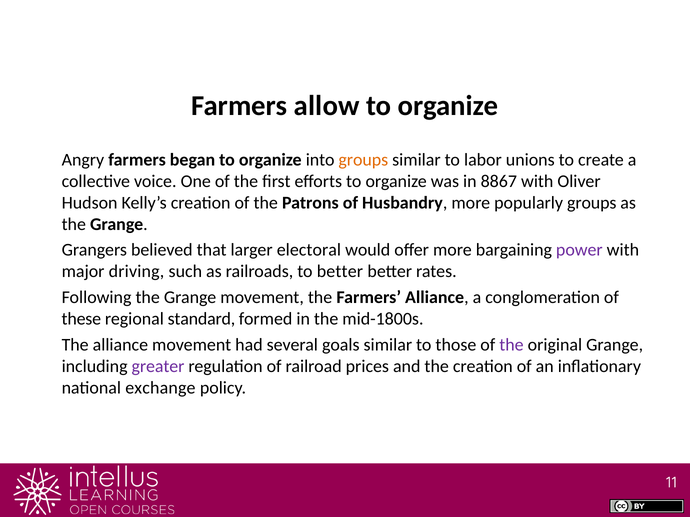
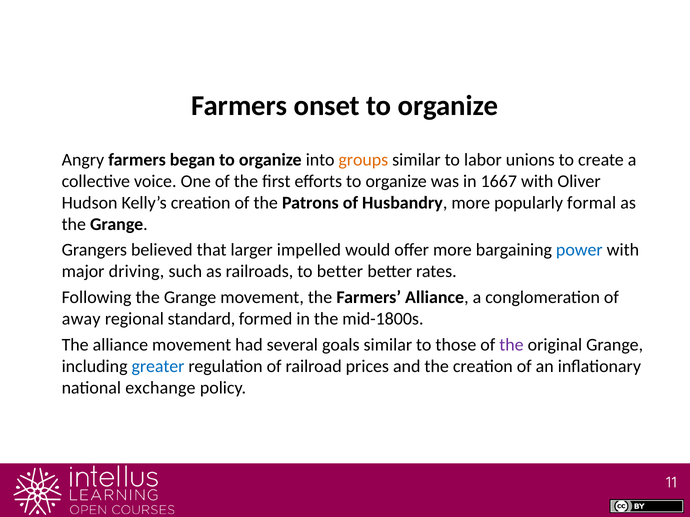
allow: allow -> onset
8867: 8867 -> 1667
popularly groups: groups -> formal
electoral: electoral -> impelled
power colour: purple -> blue
these: these -> away
greater colour: purple -> blue
